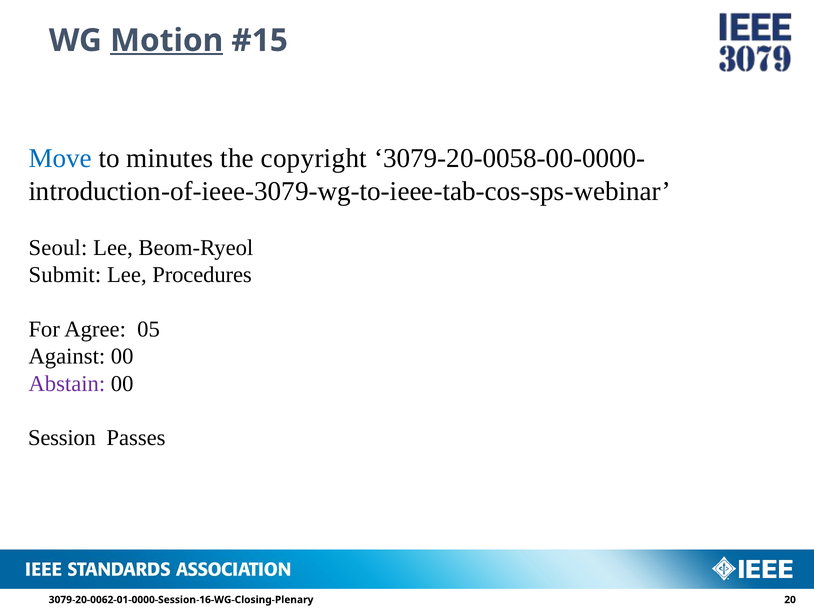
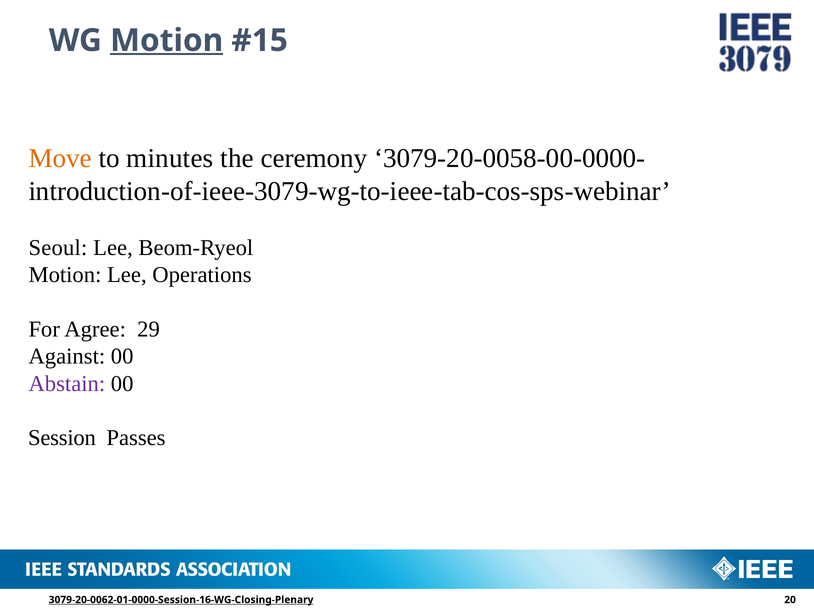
Move colour: blue -> orange
copyright: copyright -> ceremony
Submit at (65, 275): Submit -> Motion
Procedures: Procedures -> Operations
05: 05 -> 29
3079-20-0062-01-0000-Session-16-WG-Closing-Plenary underline: none -> present
